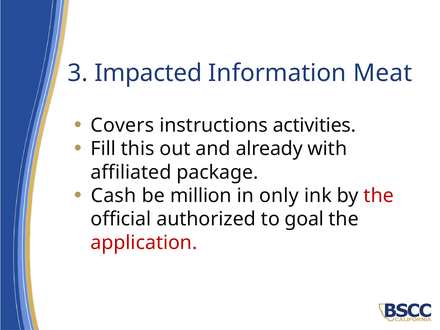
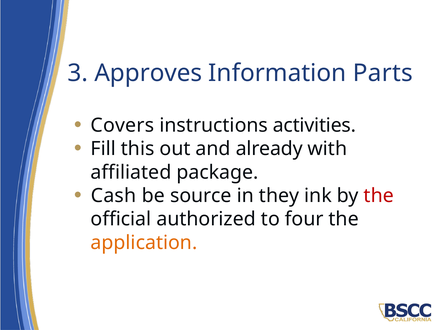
Impacted: Impacted -> Approves
Meat: Meat -> Parts
million: million -> source
only: only -> they
goal: goal -> four
application colour: red -> orange
